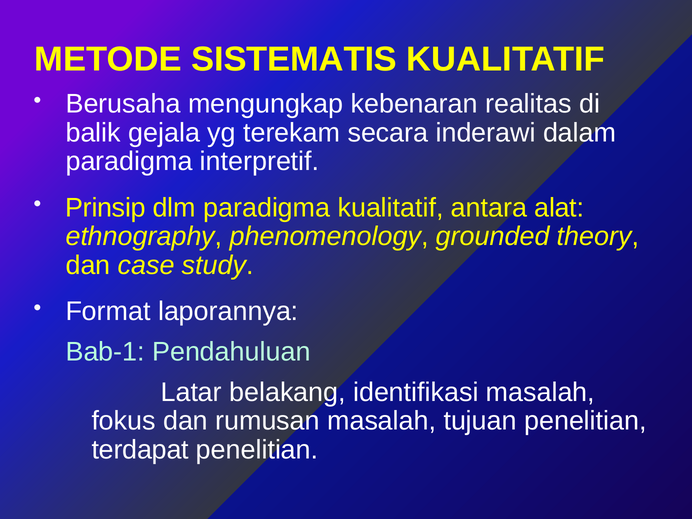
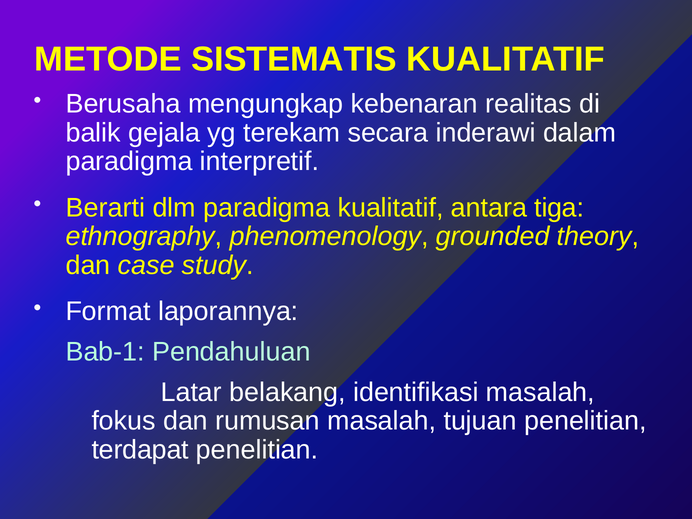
Prinsip: Prinsip -> Berarti
alat: alat -> tiga
